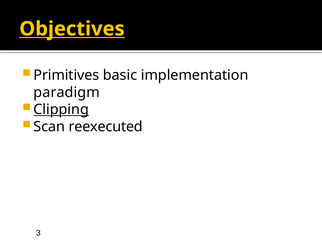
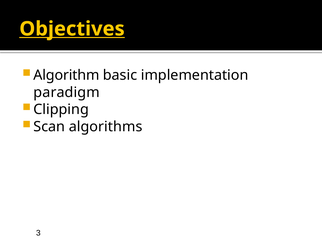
Primitives: Primitives -> Algorithm
Clipping underline: present -> none
reexecuted: reexecuted -> algorithms
